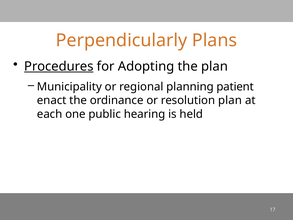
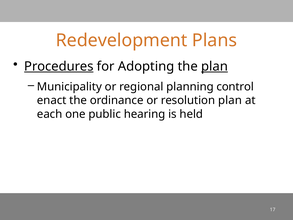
Perpendicularly: Perpendicularly -> Redevelopment
plan at (215, 66) underline: none -> present
patient: patient -> control
